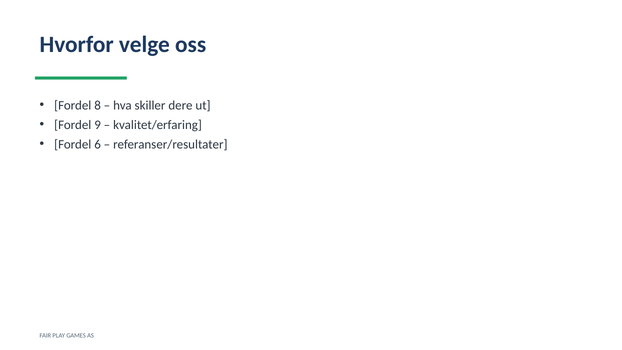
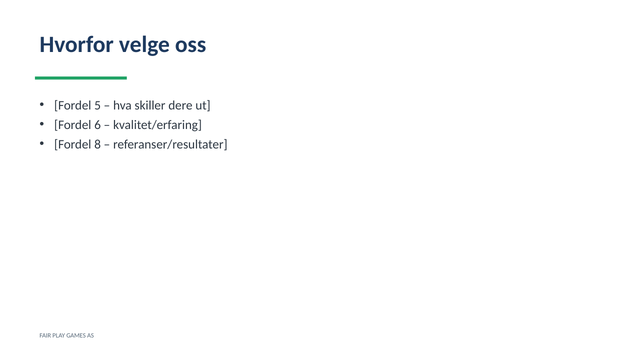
8: 8 -> 5
9: 9 -> 6
6: 6 -> 8
